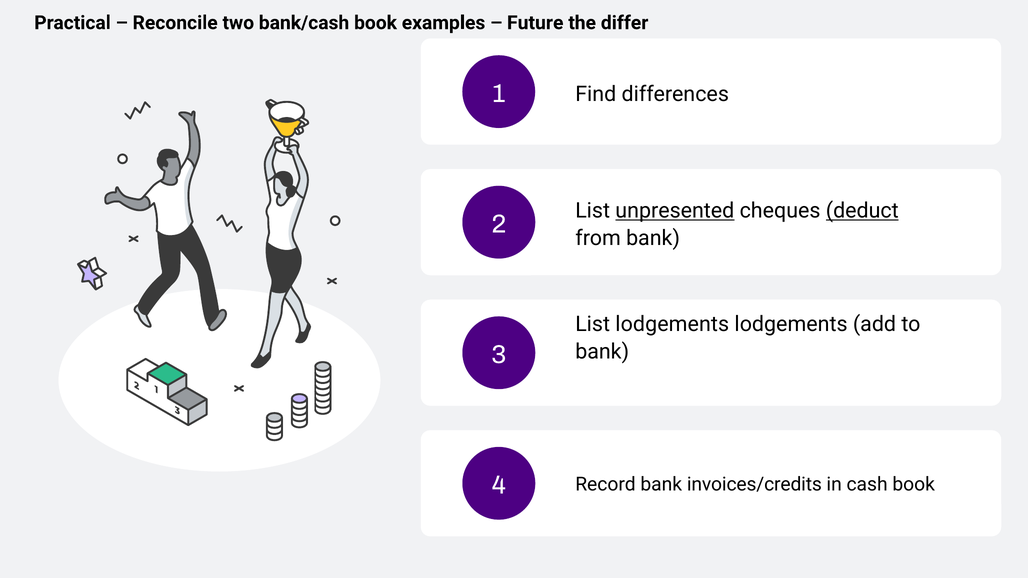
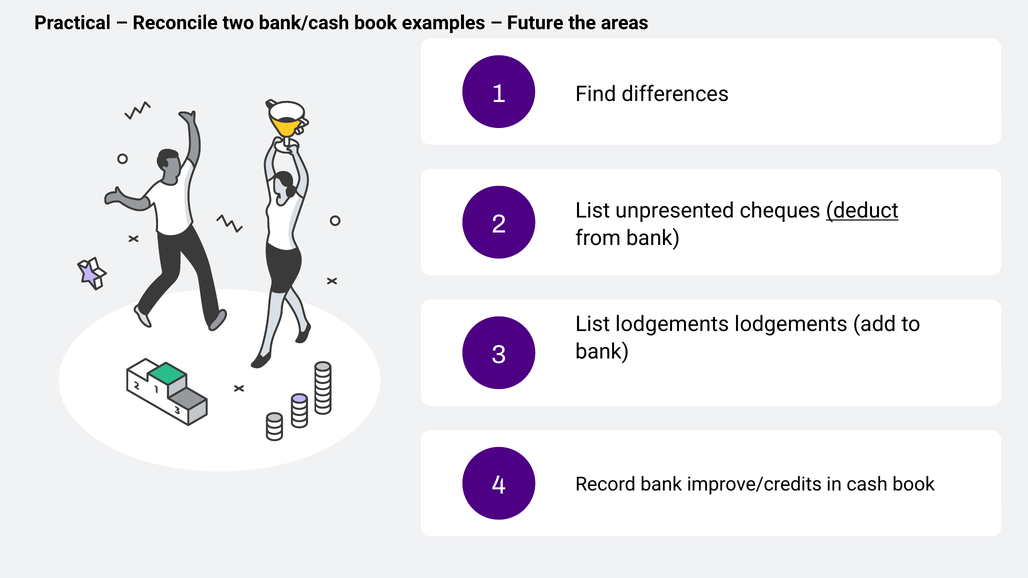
differ: differ -> areas
unpresented underline: present -> none
invoices/credits: invoices/credits -> improve/credits
